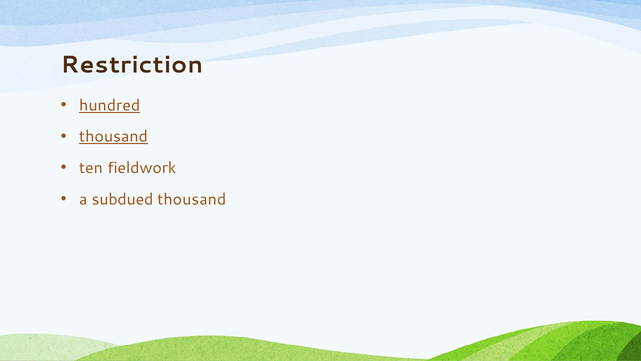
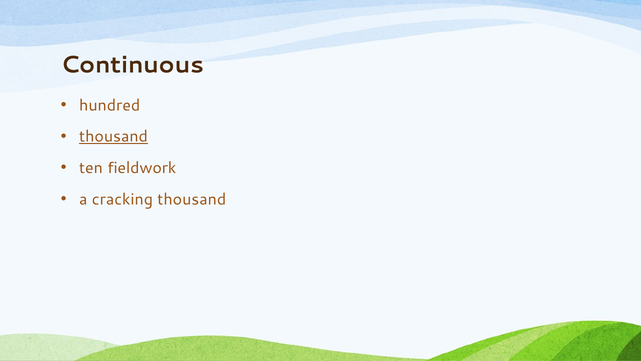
Restriction: Restriction -> Continuous
hundred underline: present -> none
subdued: subdued -> cracking
